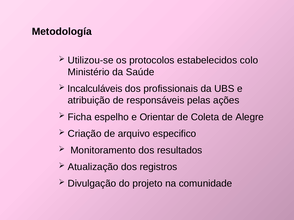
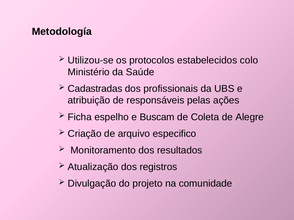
Incalculáveis: Incalculáveis -> Cadastradas
Orientar: Orientar -> Buscam
